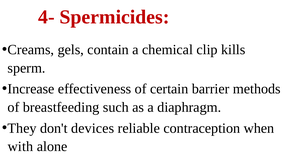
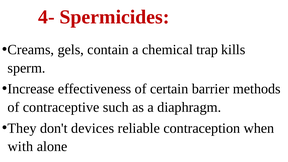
clip: clip -> trap
breastfeeding: breastfeeding -> contraceptive
